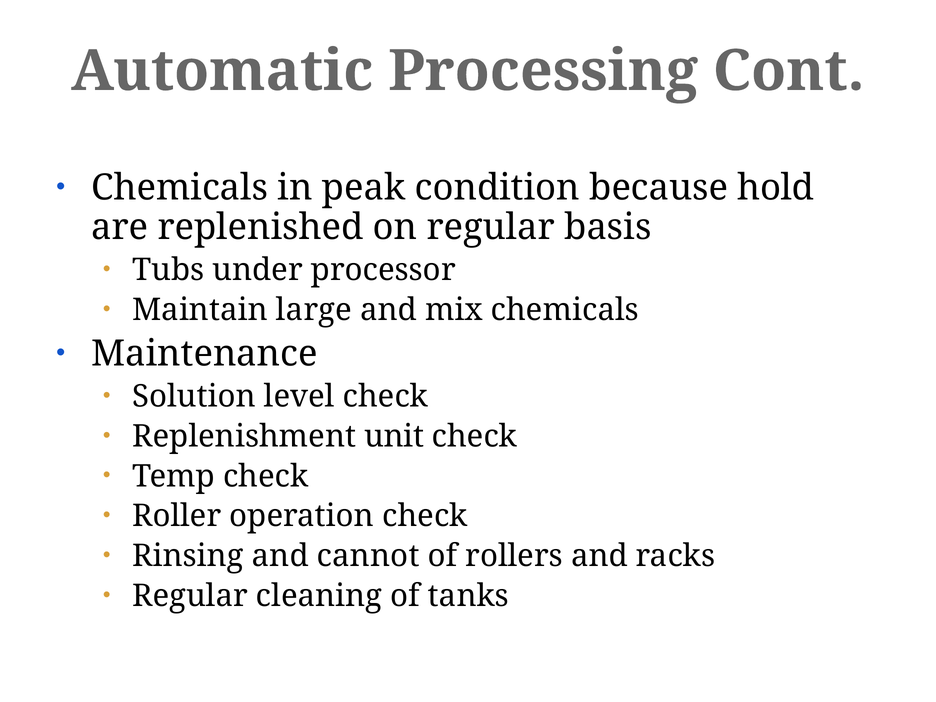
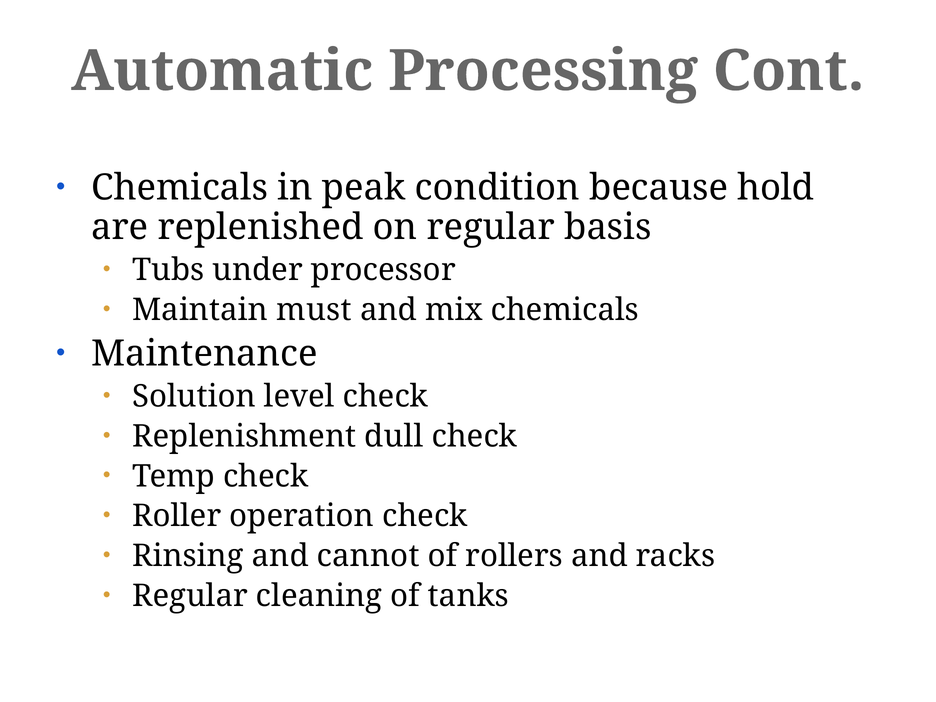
large: large -> must
unit: unit -> dull
